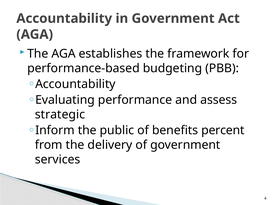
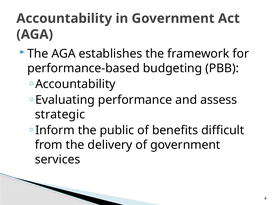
percent: percent -> difficult
